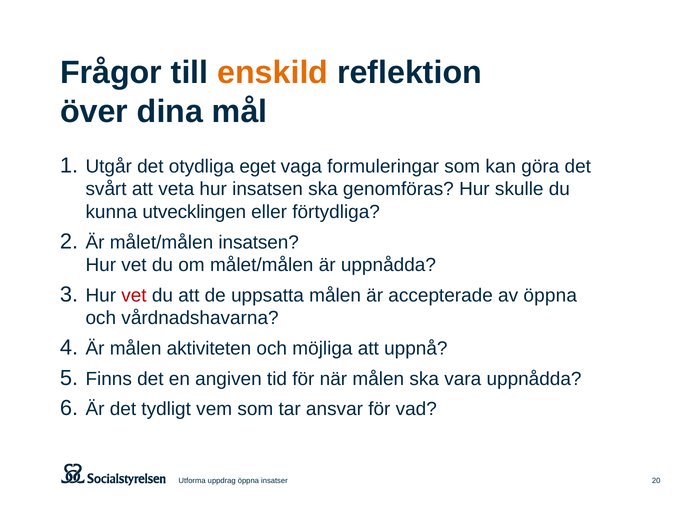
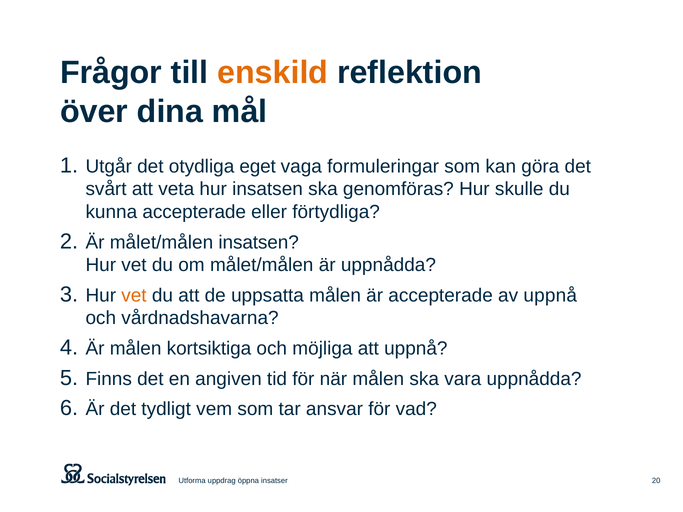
kunna utvecklingen: utvecklingen -> accepterade
vet at (134, 296) colour: red -> orange
av öppna: öppna -> uppnå
aktiviteten: aktiviteten -> kortsiktiga
